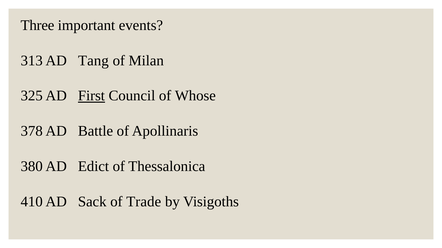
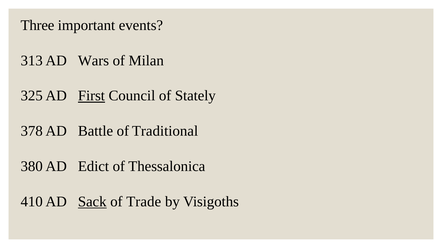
Tang: Tang -> Wars
Whose: Whose -> Stately
Apollinaris: Apollinaris -> Traditional
Sack underline: none -> present
